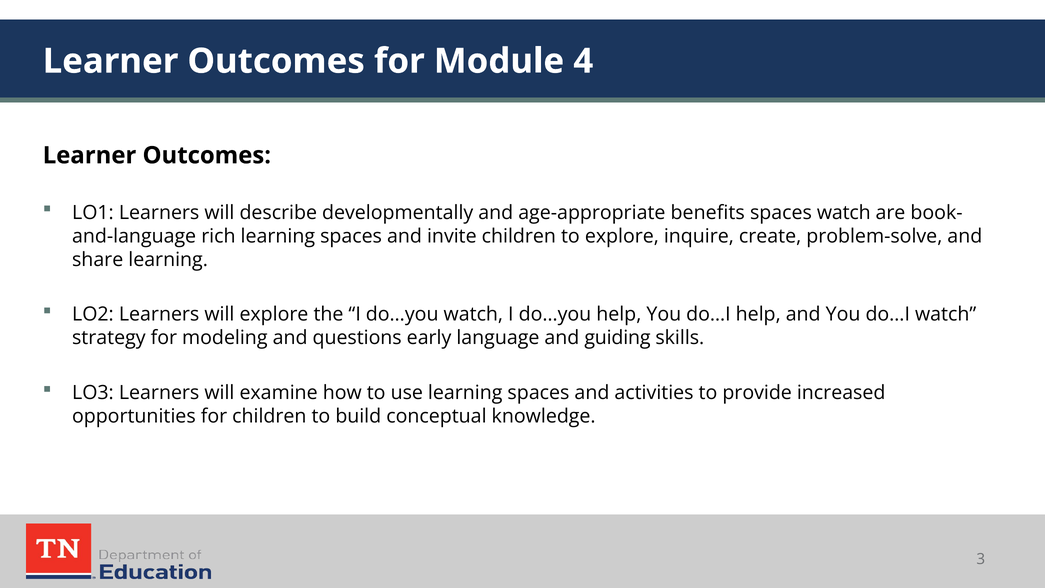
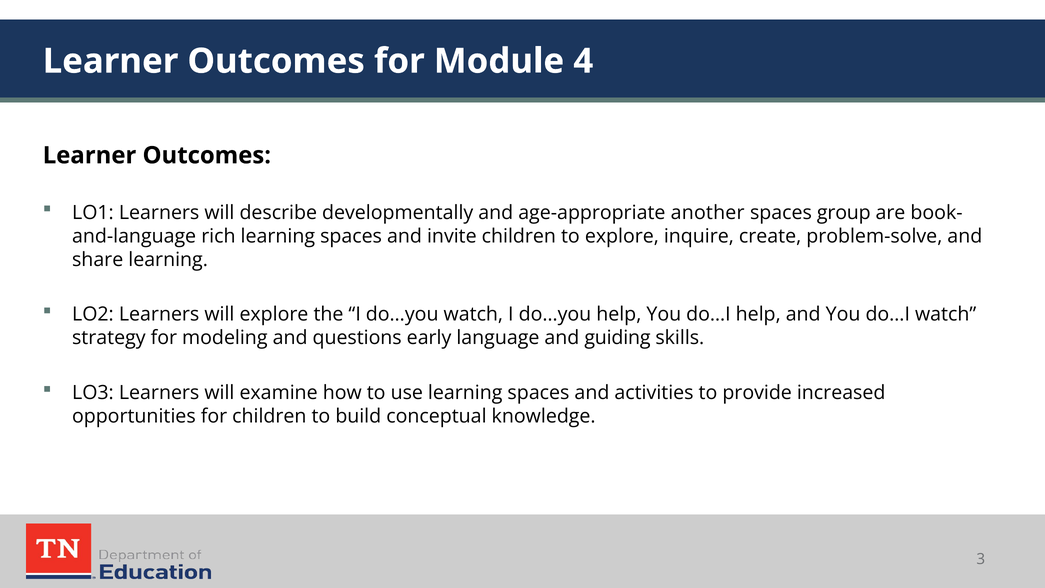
benefits: benefits -> another
spaces watch: watch -> group
